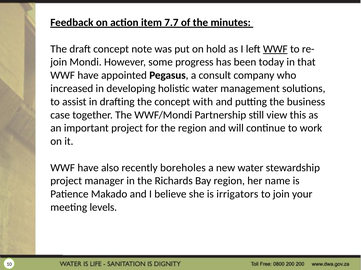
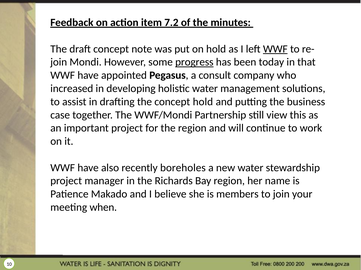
7.7: 7.7 -> 7.2
progress underline: none -> present
concept with: with -> hold
irrigators: irrigators -> members
levels: levels -> when
